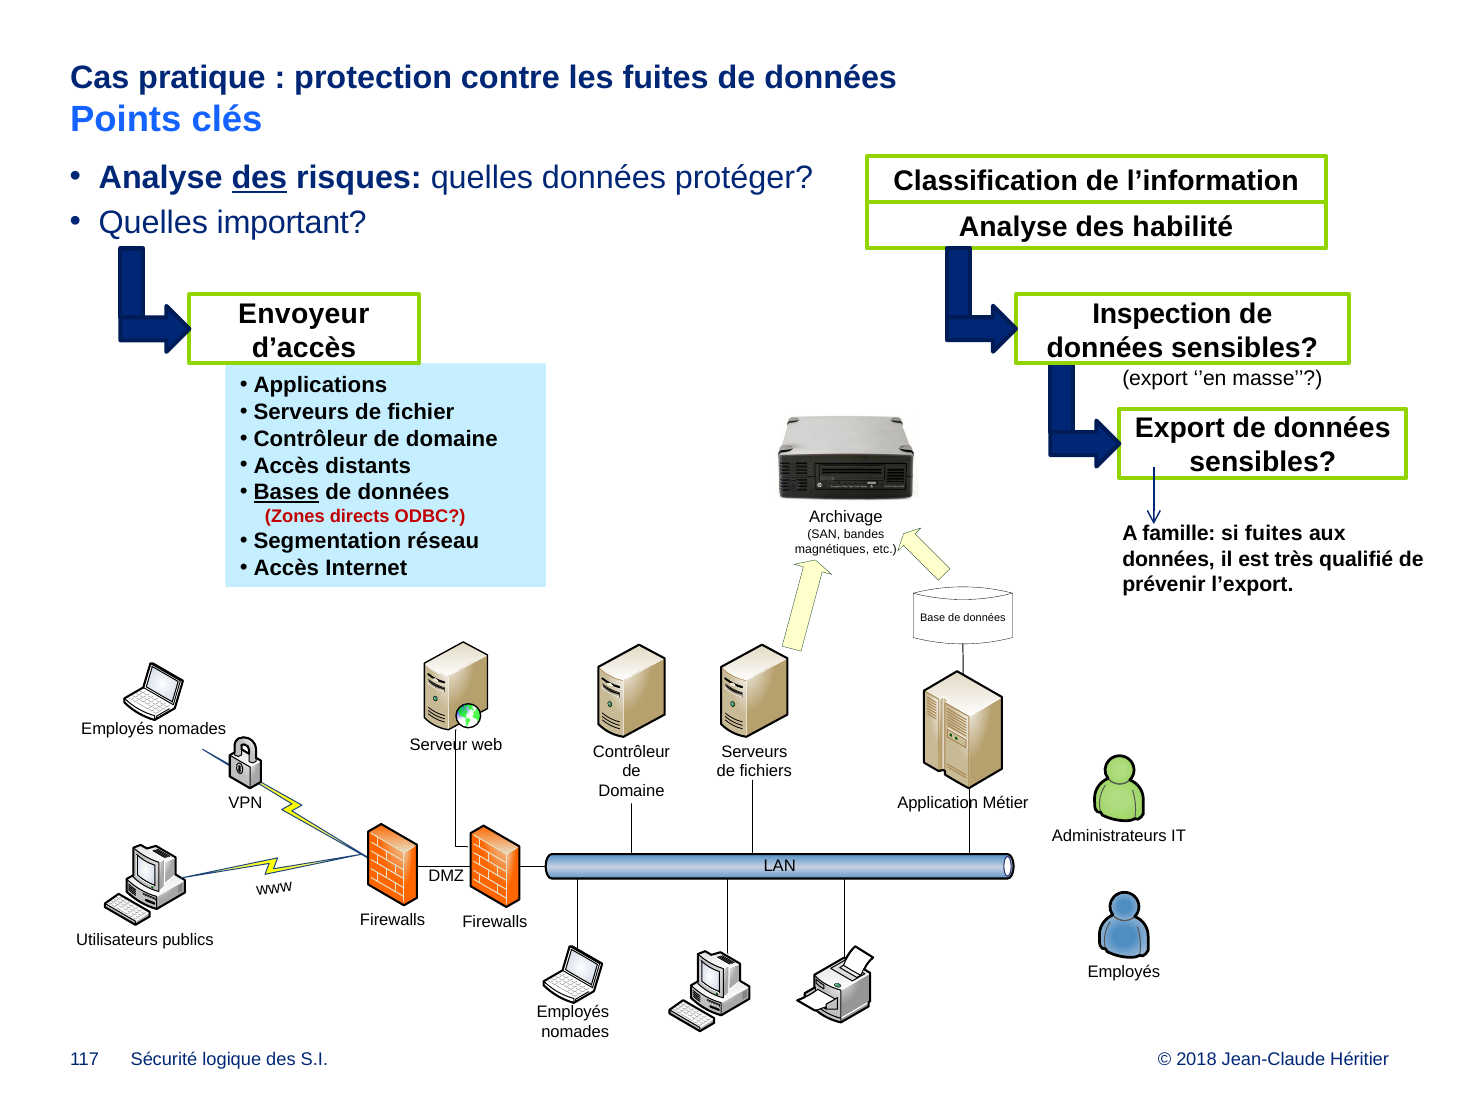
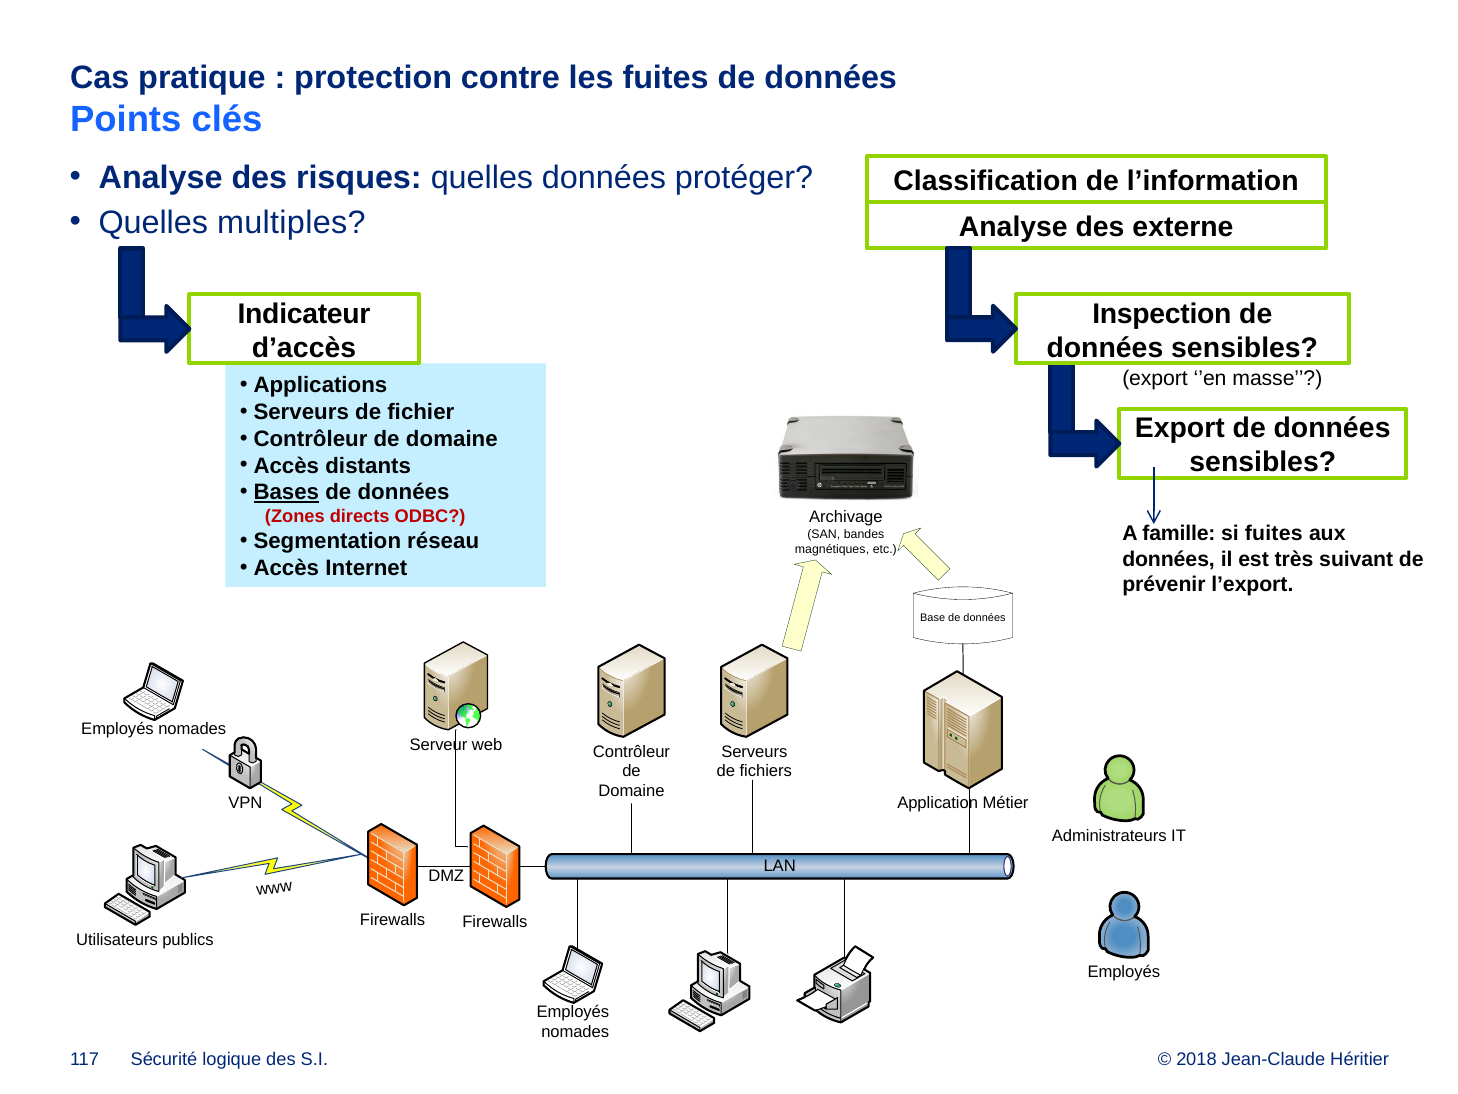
des at (259, 178) underline: present -> none
important: important -> multiples
habilité: habilité -> externe
Envoyeur: Envoyeur -> Indicateur
qualifié: qualifié -> suivant
